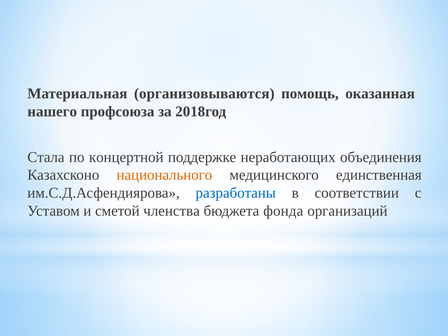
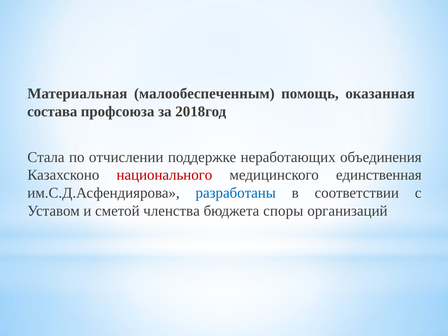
организовываются: организовываются -> малообеспеченным
нашего: нашего -> состава
концертной: концертной -> отчислении
национального colour: orange -> red
фонда: фонда -> споры
